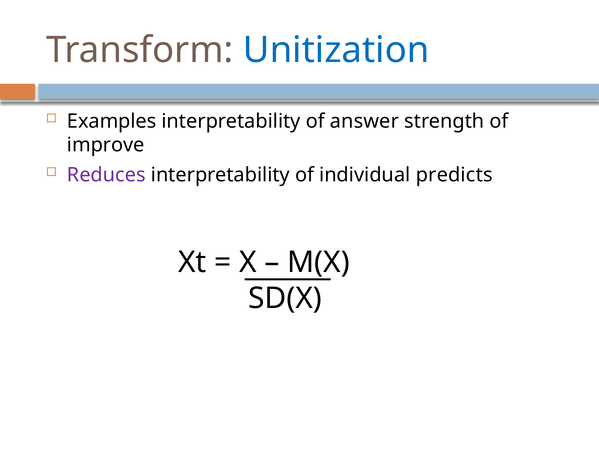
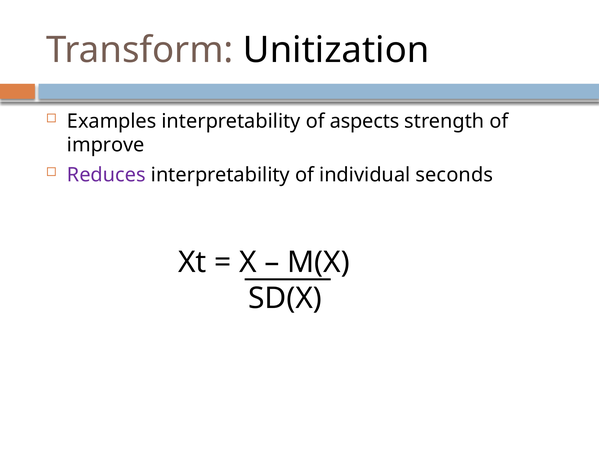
Unitization colour: blue -> black
answer: answer -> aspects
predicts: predicts -> seconds
